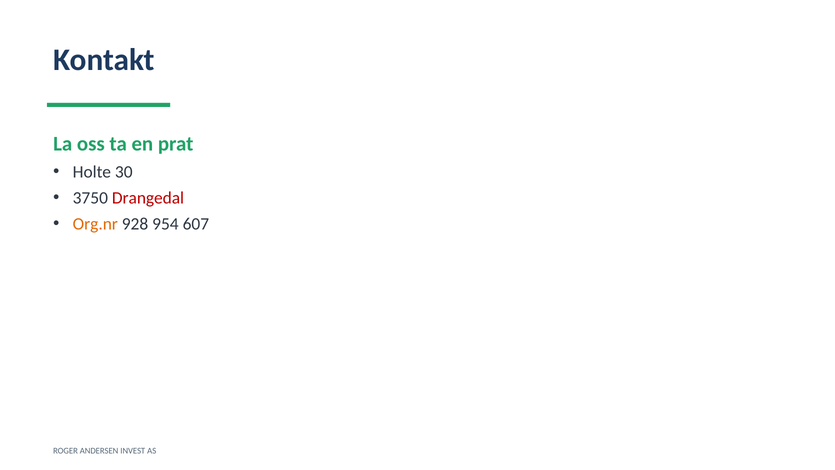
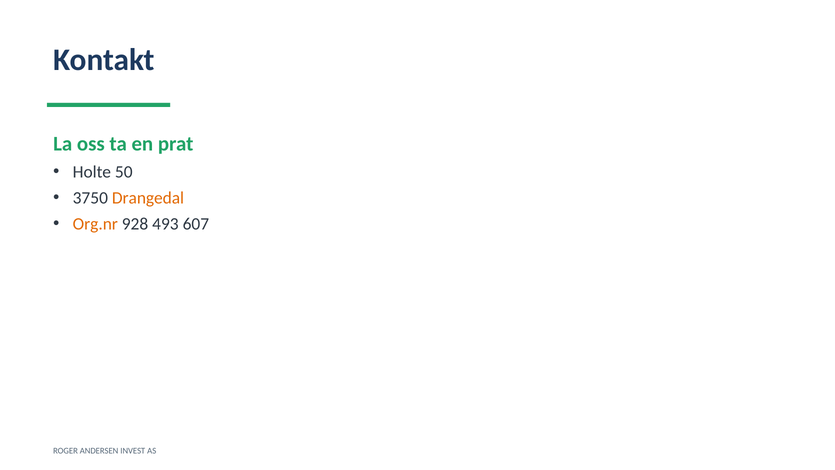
30: 30 -> 50
Drangedal colour: red -> orange
954: 954 -> 493
